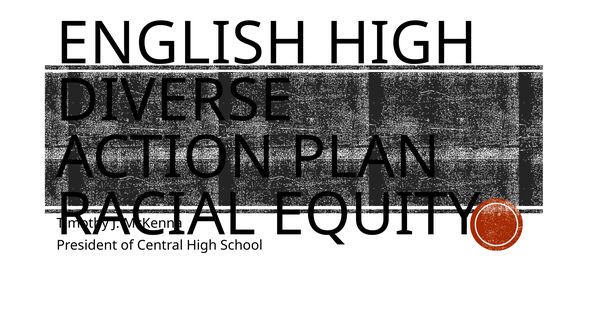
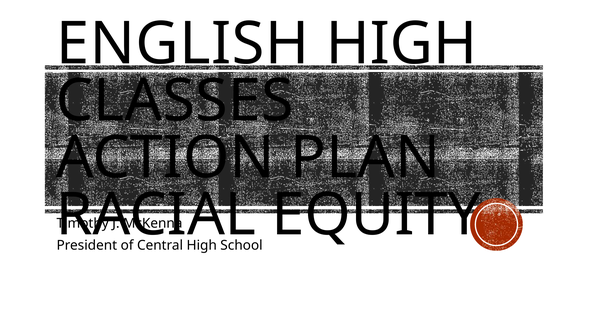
DIVERSE: DIVERSE -> CLASSES
